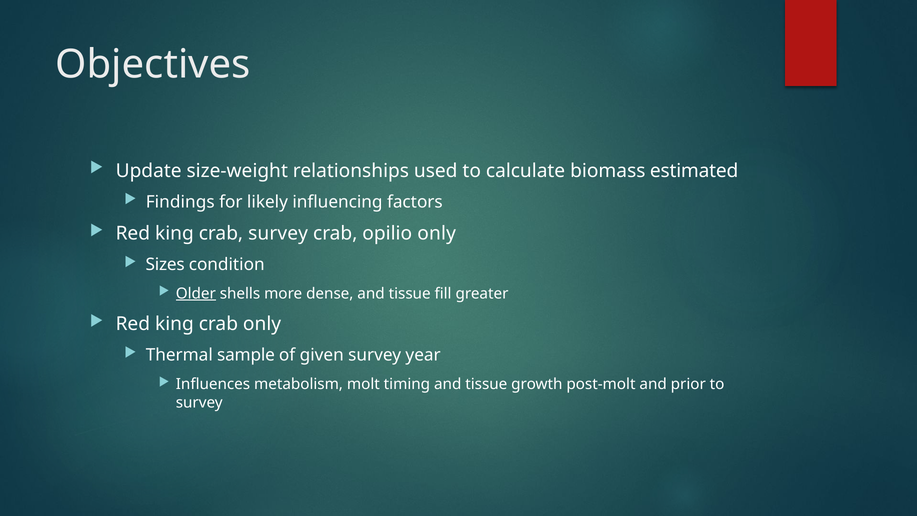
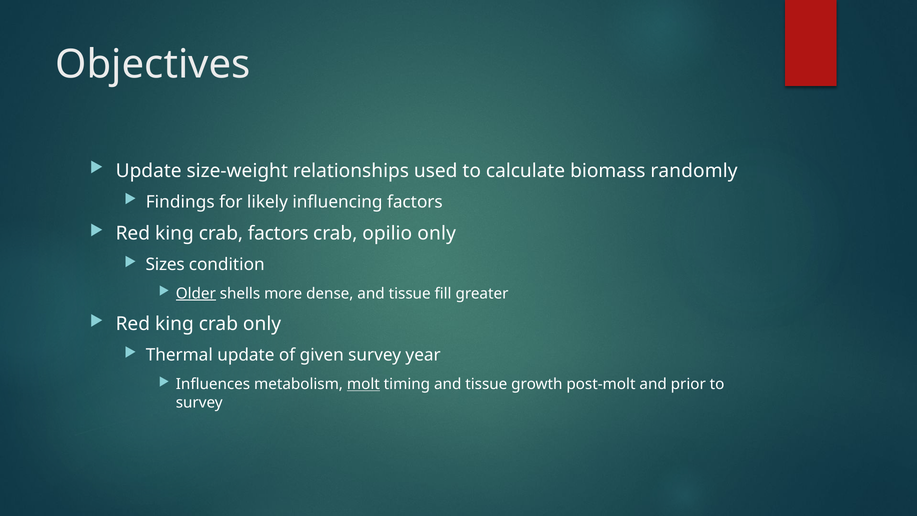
estimated: estimated -> randomly
crab survey: survey -> factors
Thermal sample: sample -> update
molt underline: none -> present
